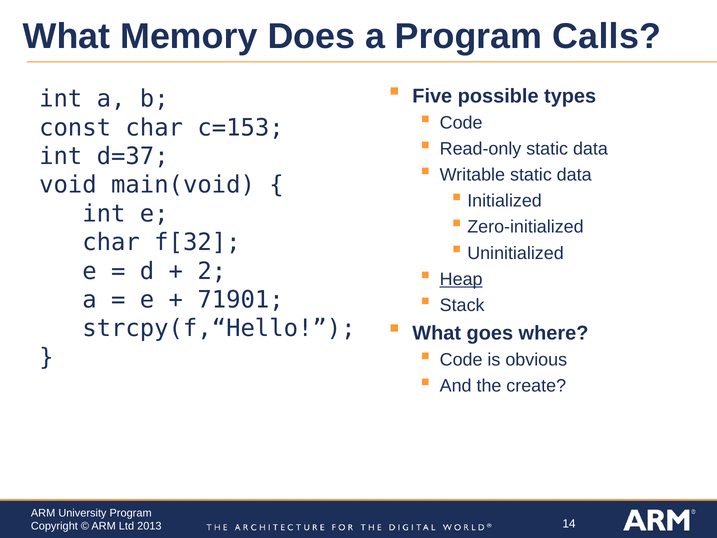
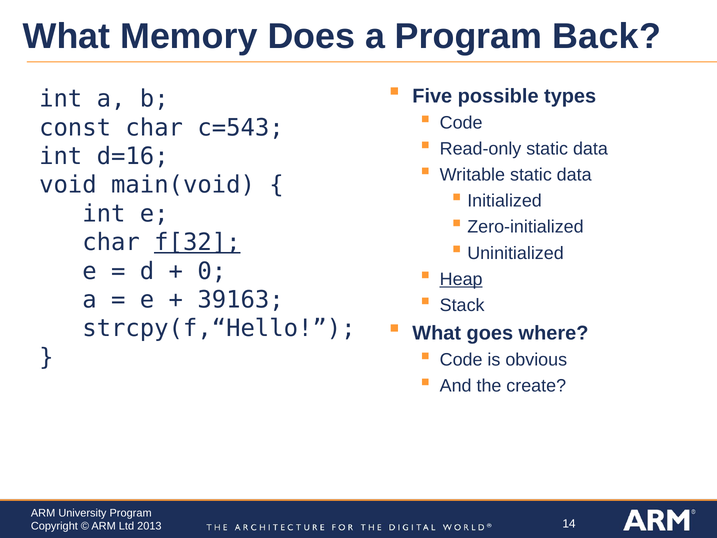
Calls: Calls -> Back
c=153: c=153 -> c=543
d=37: d=37 -> d=16
f[32 underline: none -> present
2: 2 -> 0
71901: 71901 -> 39163
